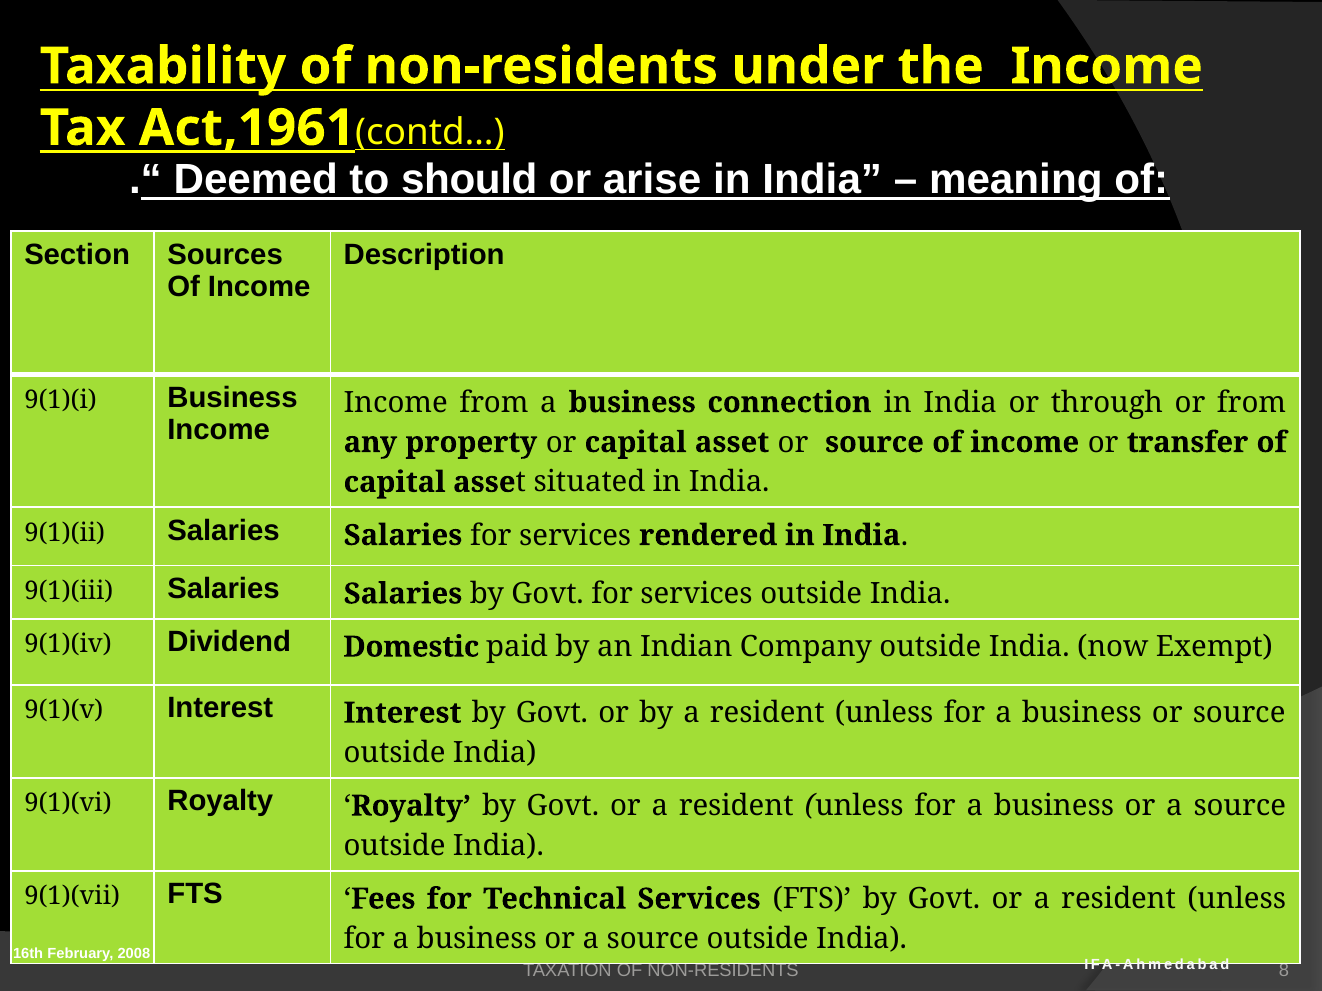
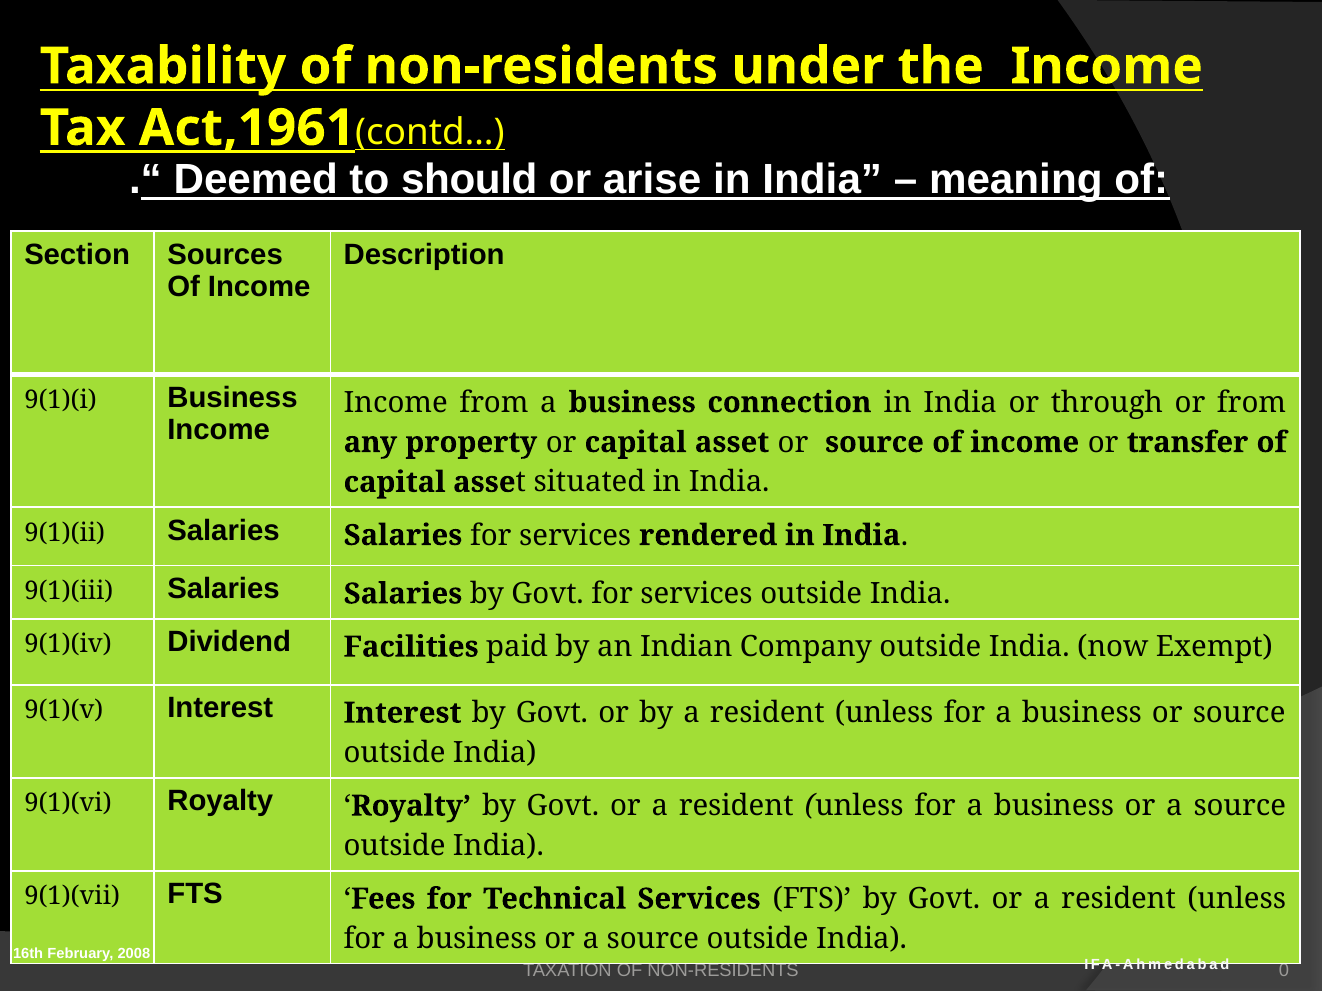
Domestic: Domestic -> Facilities
8: 8 -> 0
